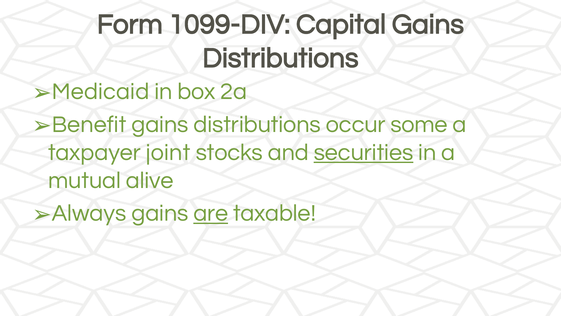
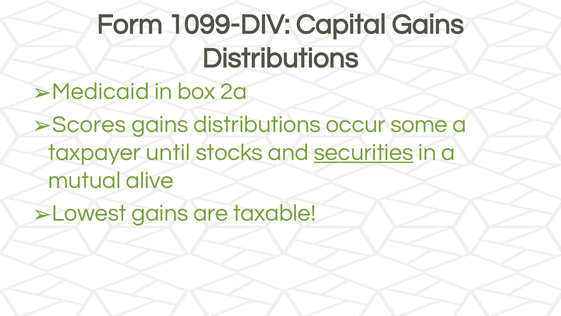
Benefit: Benefit -> Scores
joint: joint -> until
Always: Always -> Lowest
are underline: present -> none
